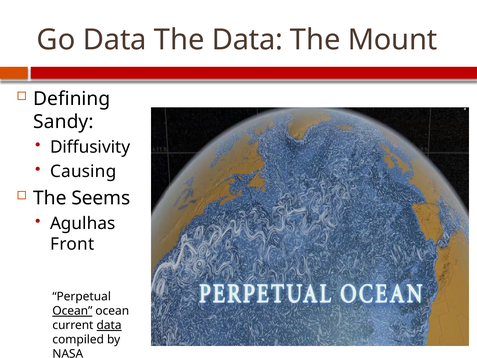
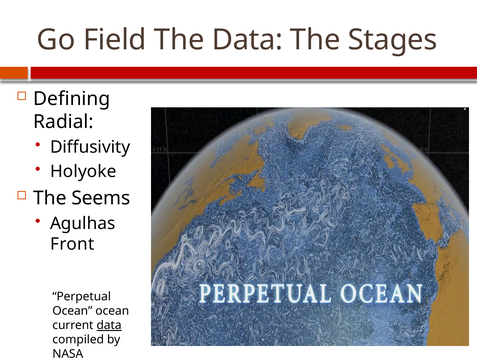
Go Data: Data -> Field
Mount: Mount -> Stages
Sandy: Sandy -> Radial
Causing: Causing -> Holyoke
Ocean at (72, 311) underline: present -> none
